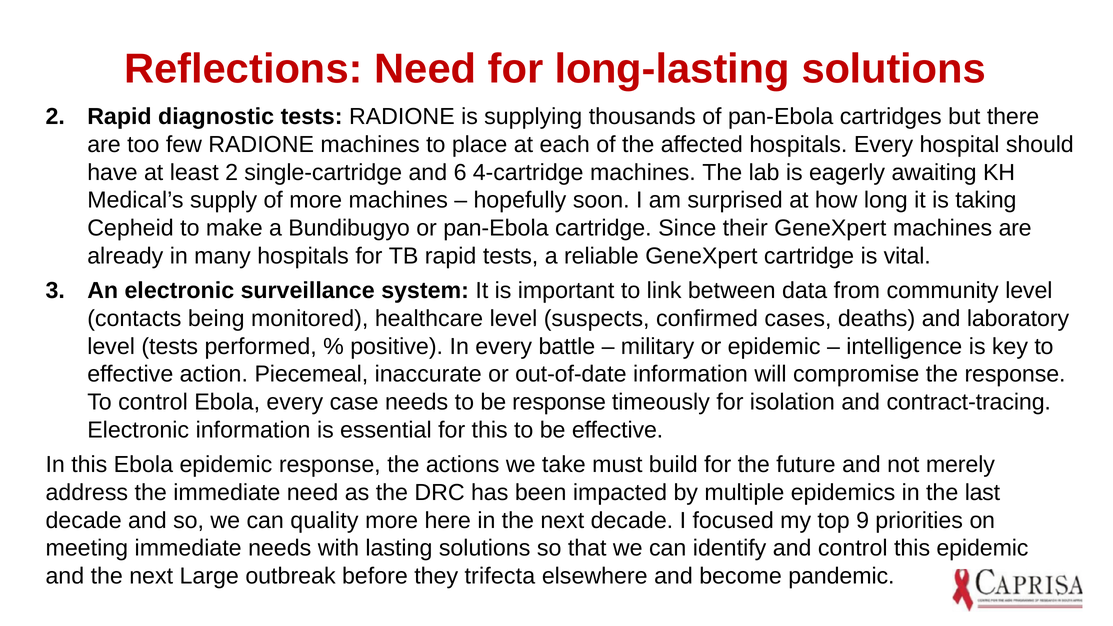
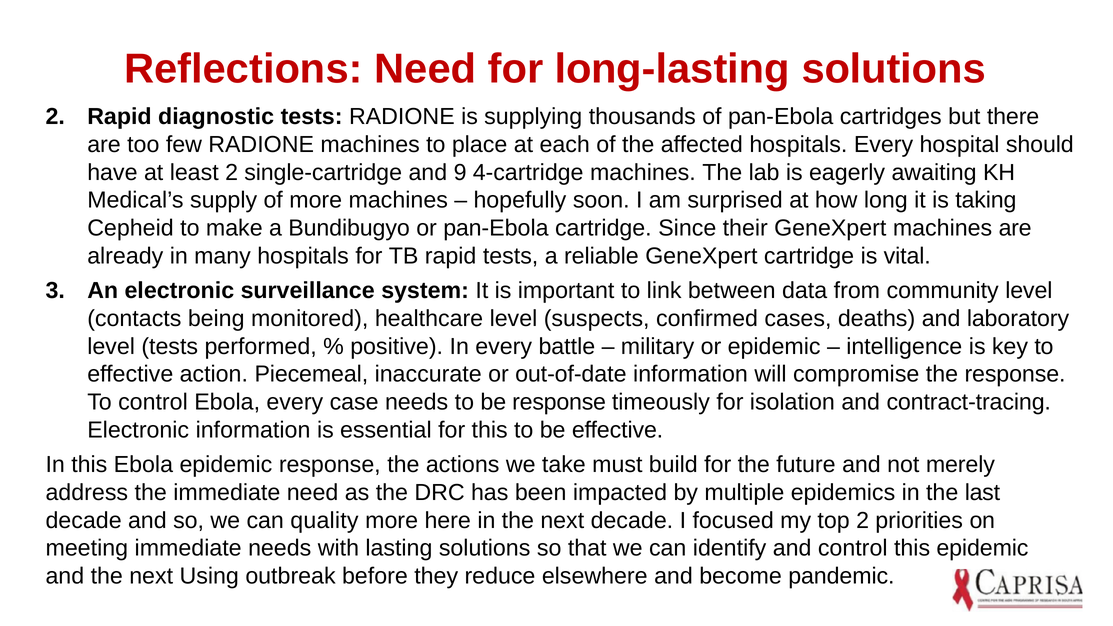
6: 6 -> 9
top 9: 9 -> 2
Large: Large -> Using
trifecta: trifecta -> reduce
